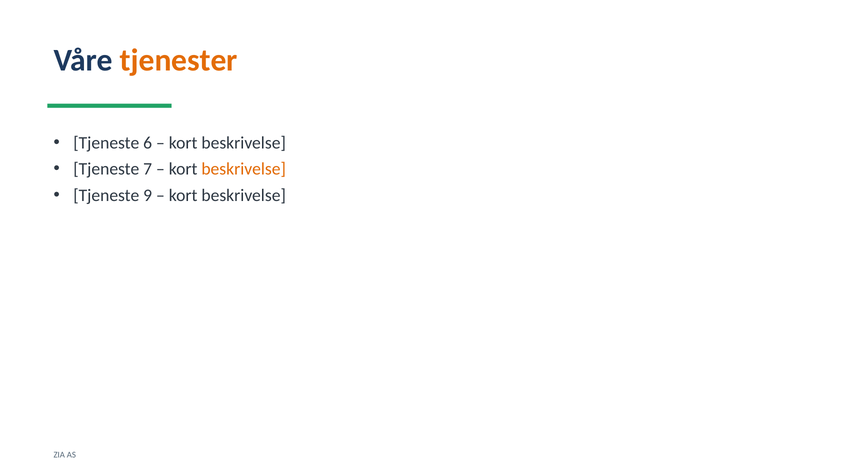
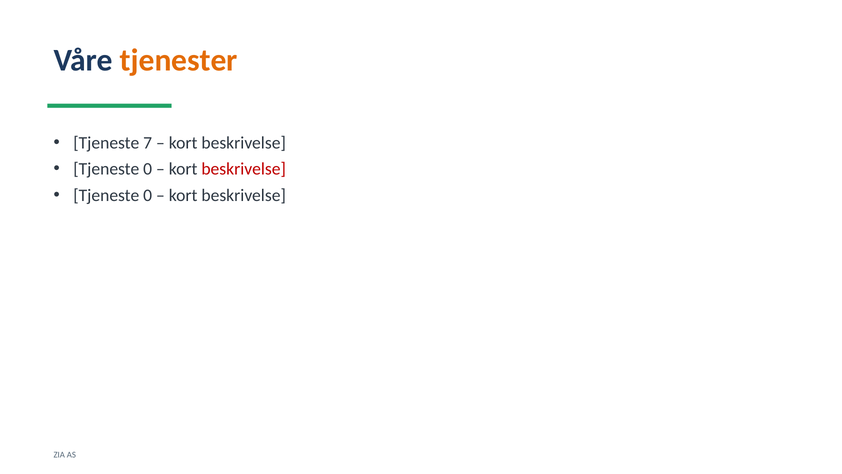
6: 6 -> 7
7 at (148, 169): 7 -> 0
beskrivelse at (244, 169) colour: orange -> red
9 at (148, 195): 9 -> 0
